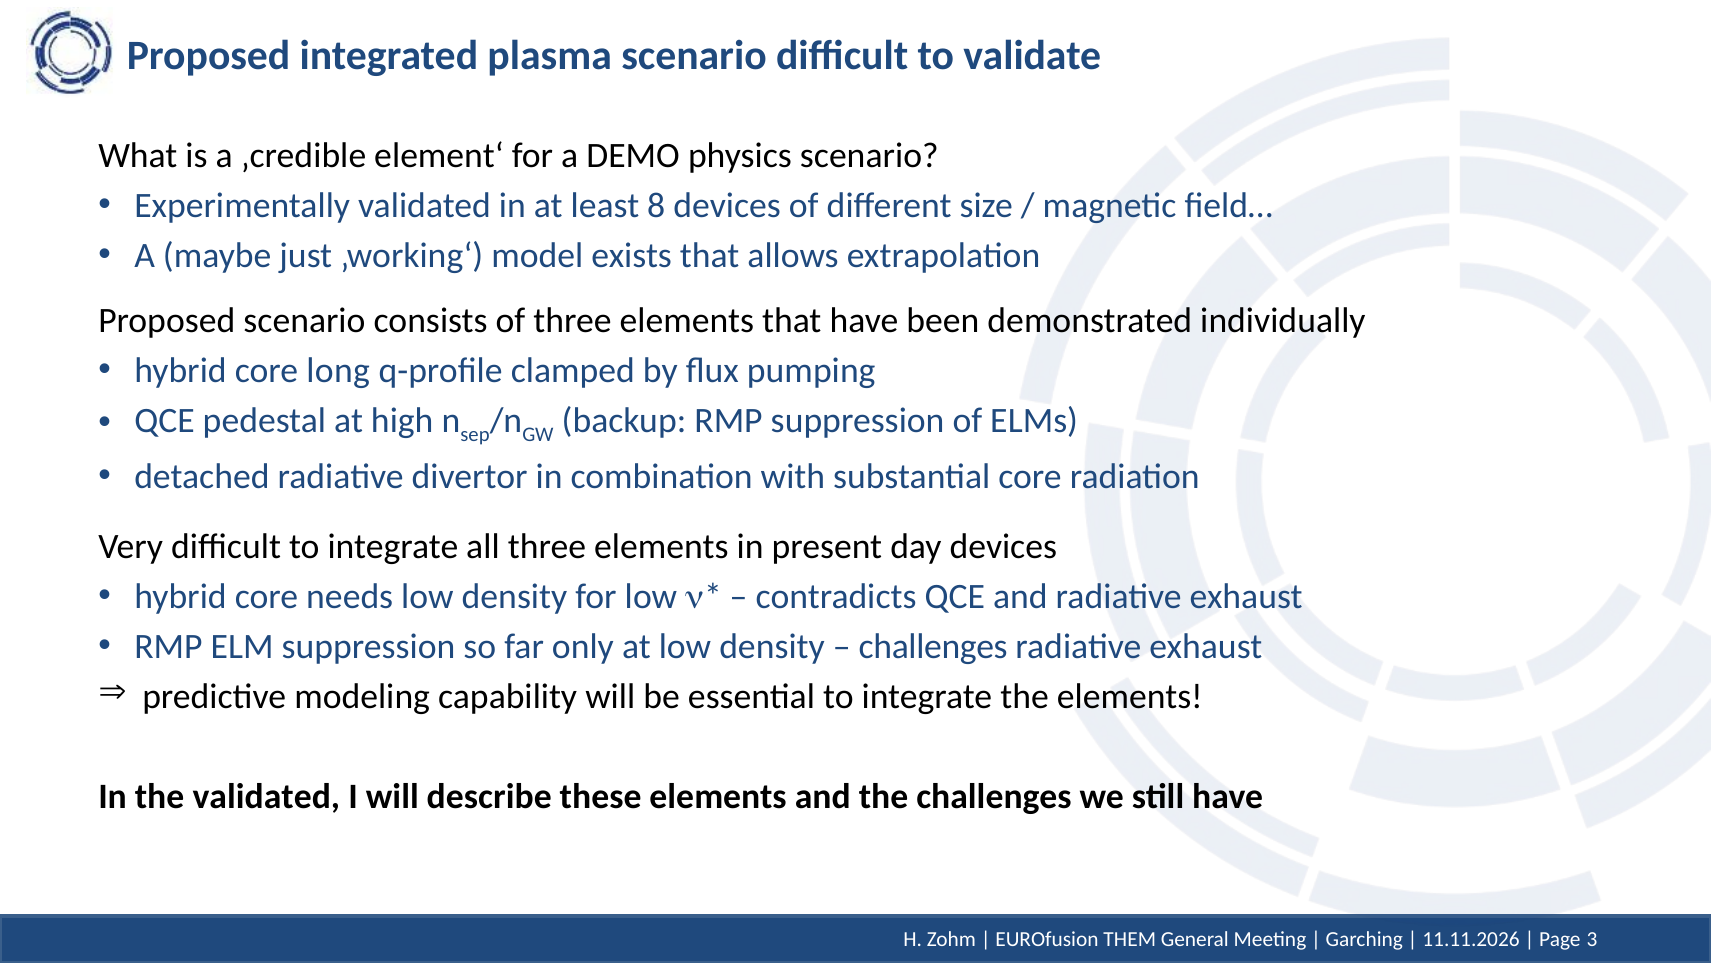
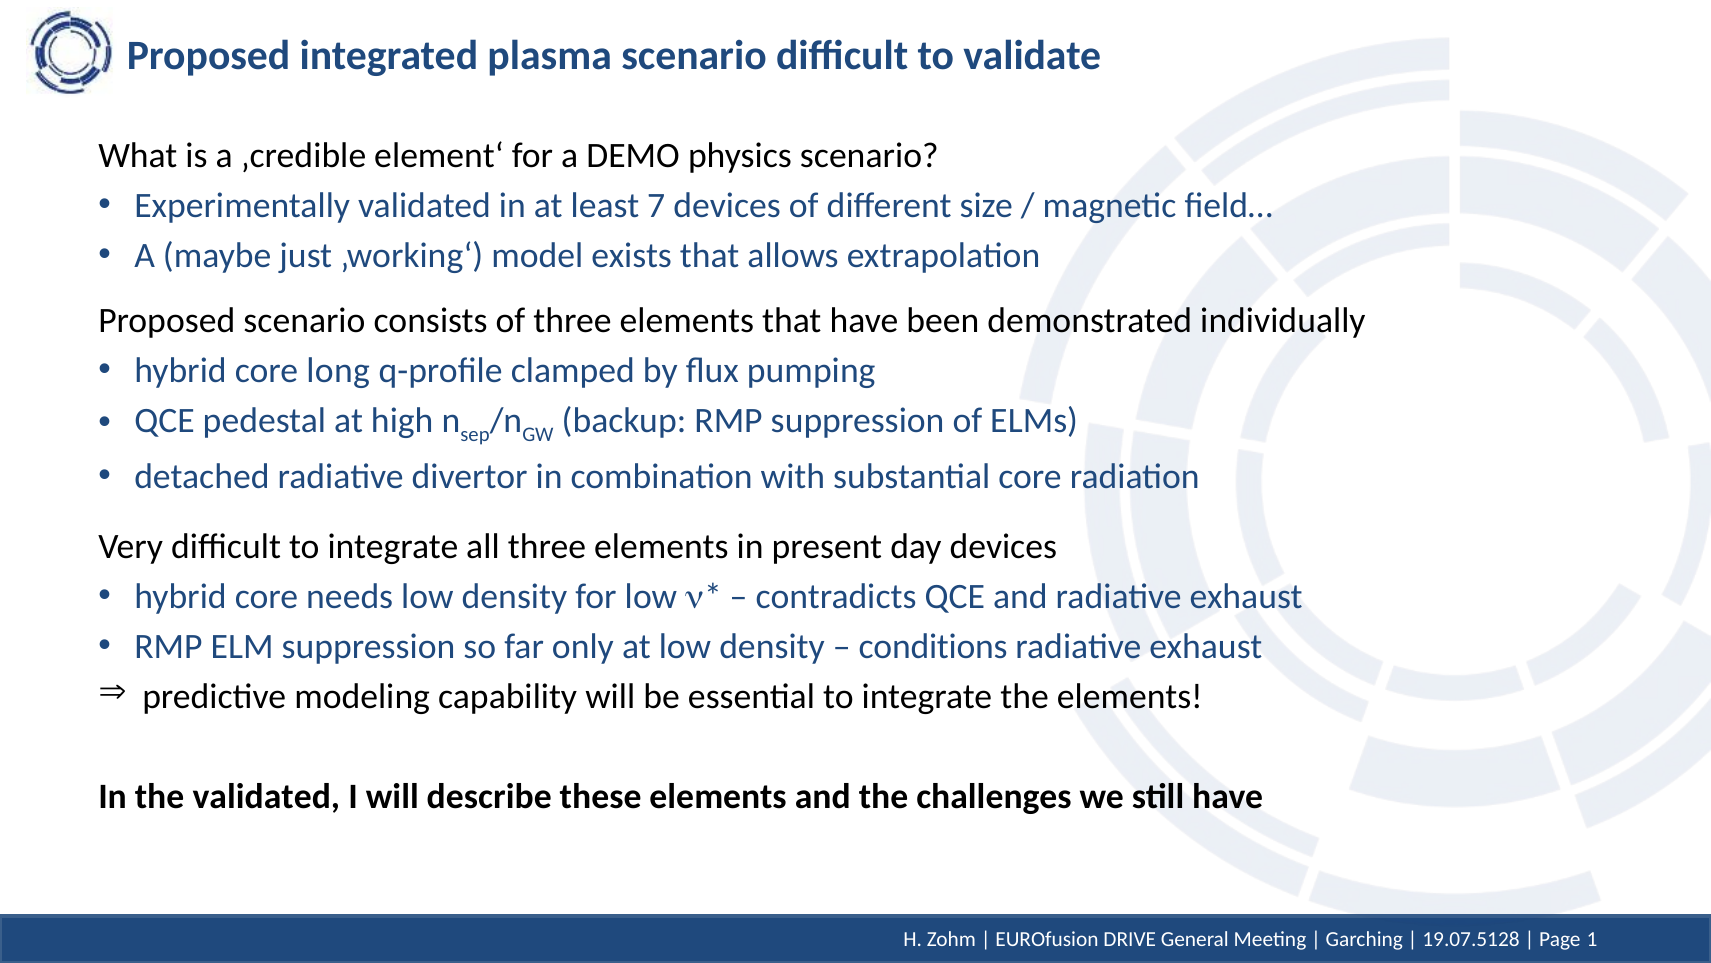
8: 8 -> 7
challenges at (933, 646): challenges -> conditions
THEM: THEM -> DRIVE
11.11.2026: 11.11.2026 -> 19.07.5128
3: 3 -> 1
